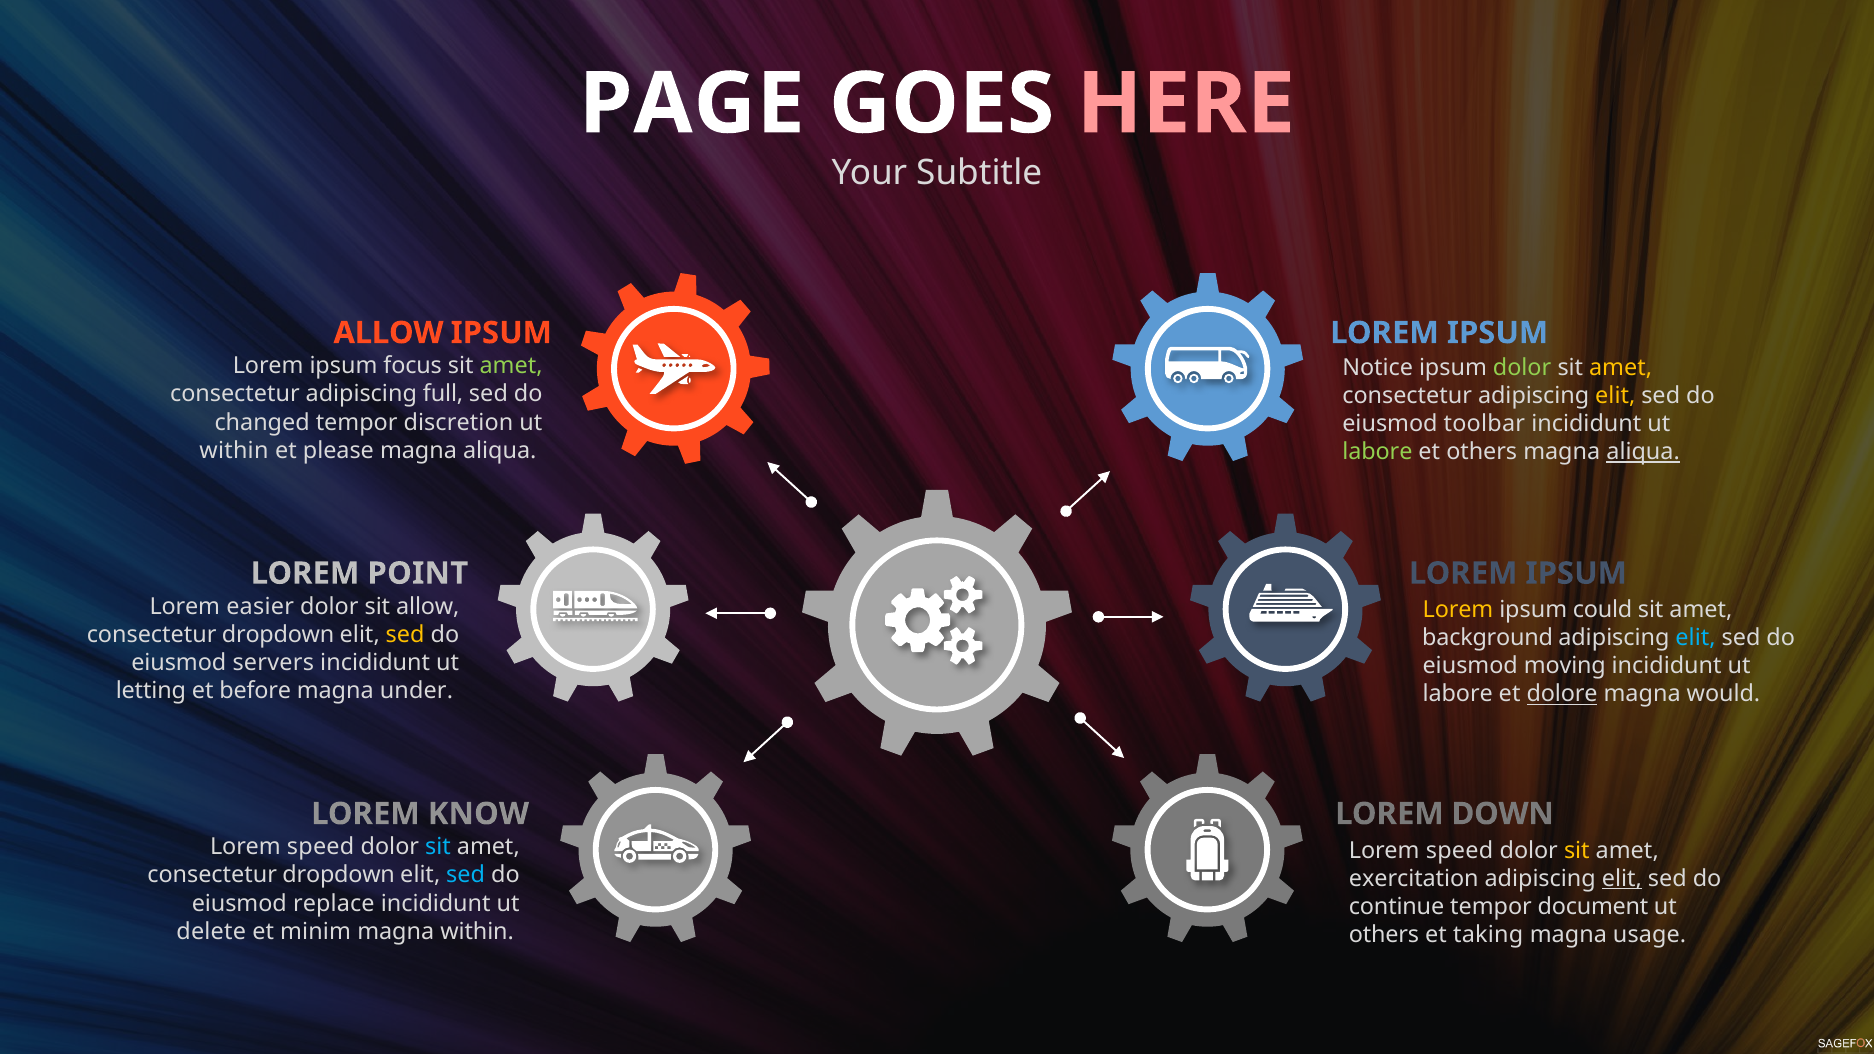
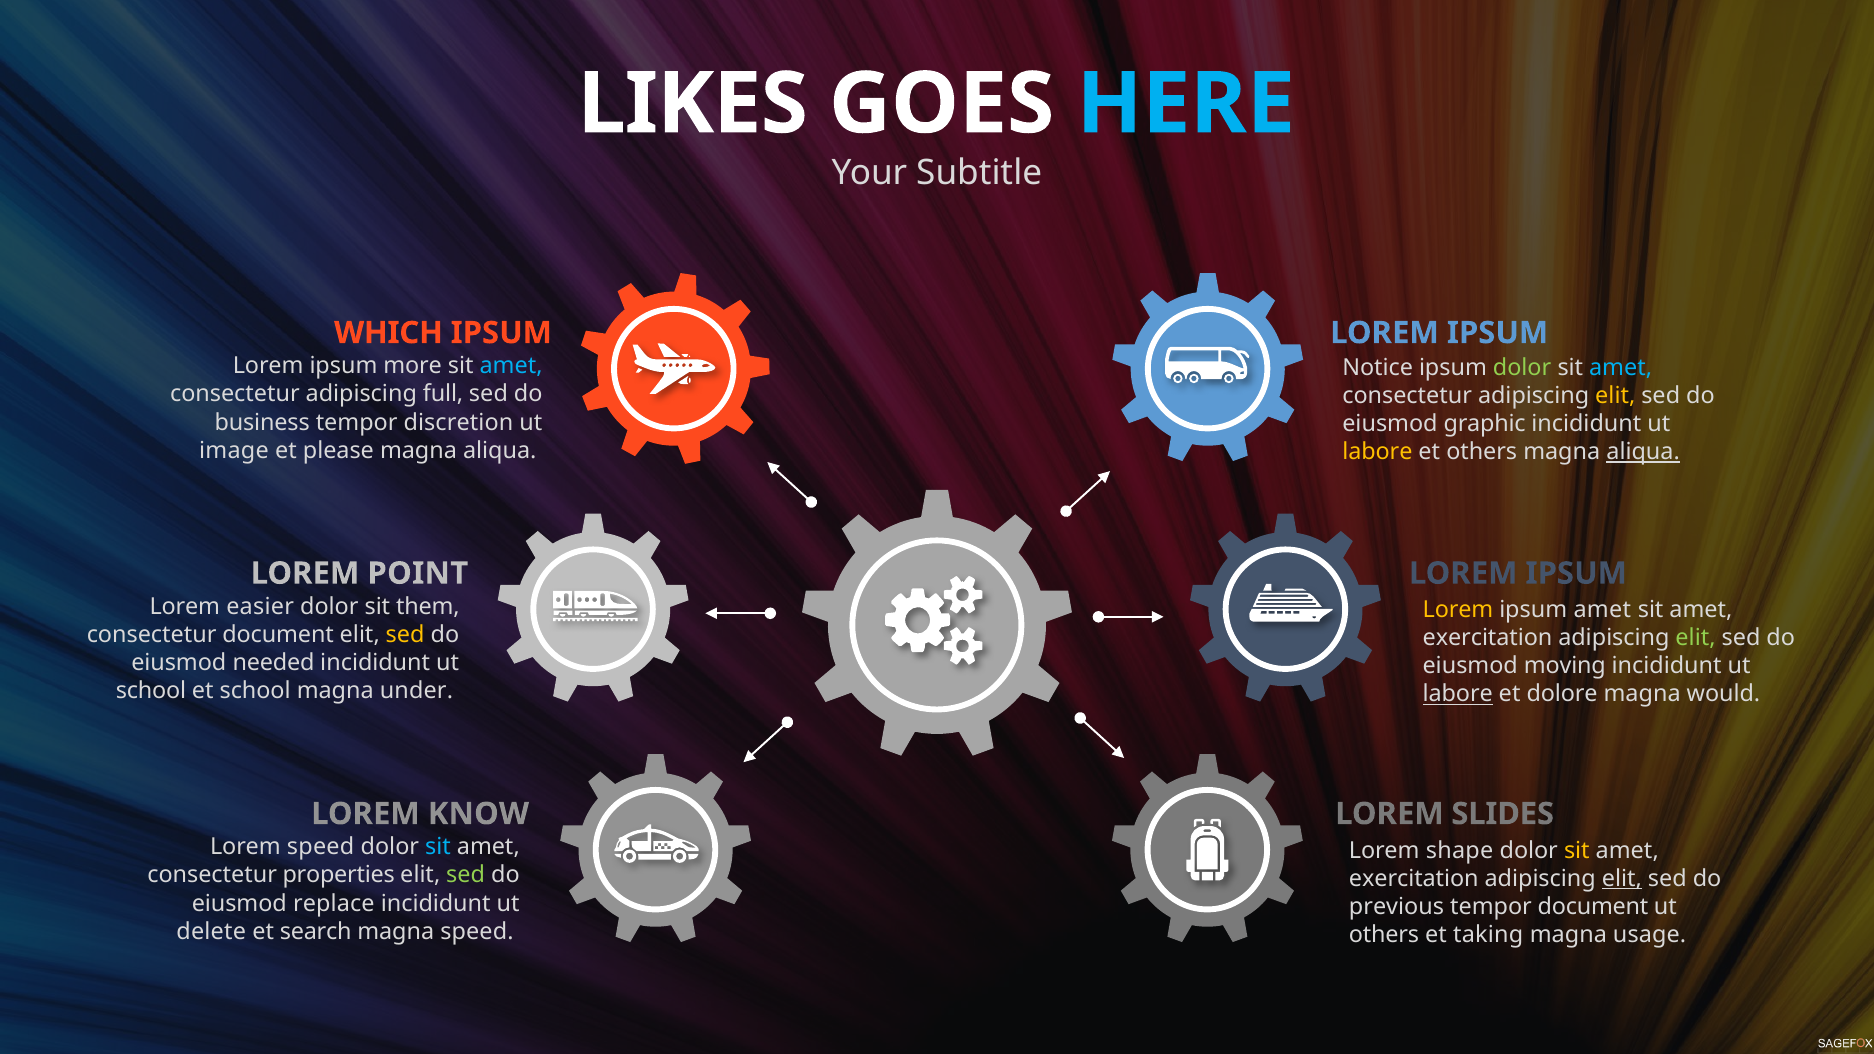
PAGE: PAGE -> LIKES
HERE colour: pink -> light blue
ALLOW at (388, 333): ALLOW -> WHICH
focus: focus -> more
amet at (511, 366) colour: light green -> light blue
amet at (1621, 368) colour: yellow -> light blue
changed: changed -> business
toolbar: toolbar -> graphic
within at (234, 450): within -> image
labore at (1377, 452) colour: light green -> yellow
sit allow: allow -> them
ipsum could: could -> amet
dropdown at (278, 635): dropdown -> document
background at (1488, 638): background -> exercitation
elit at (1696, 638) colour: light blue -> light green
servers: servers -> needed
letting at (151, 691): letting -> school
et before: before -> school
labore at (1458, 694) underline: none -> present
dolore underline: present -> none
DOWN: DOWN -> SLIDES
speed at (1460, 851): speed -> shape
dropdown at (339, 875): dropdown -> properties
sed at (466, 875) colour: light blue -> light green
continue: continue -> previous
minim: minim -> search
magna within: within -> speed
